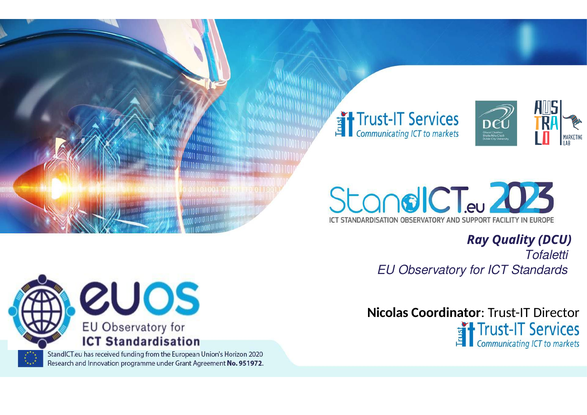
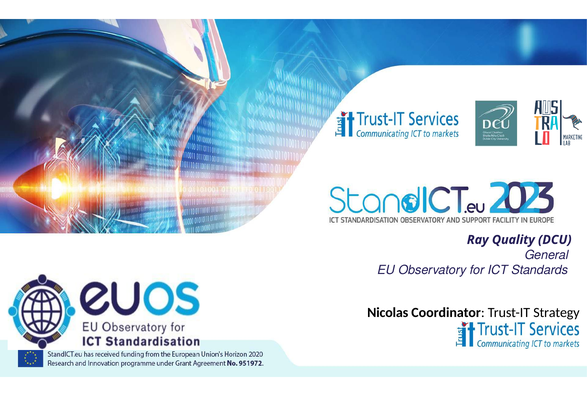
Tofaletti: Tofaletti -> General
Director: Director -> Strategy
